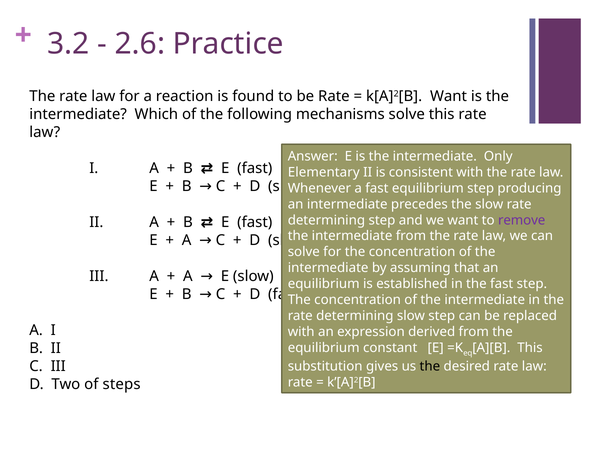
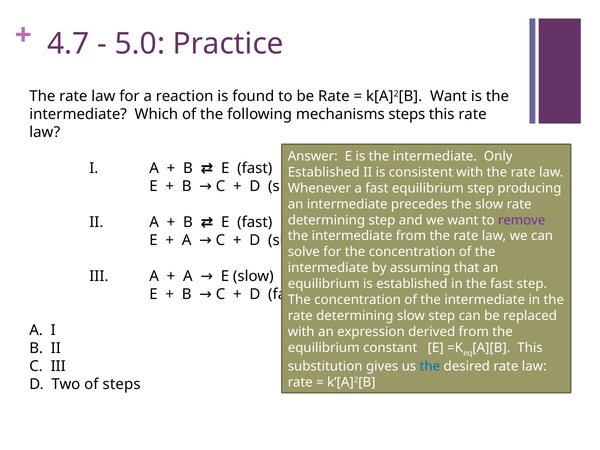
3.2: 3.2 -> 4.7
2.6: 2.6 -> 5.0
mechanisms solve: solve -> steps
Elementary at (324, 172): Elementary -> Established
the at (430, 366) colour: black -> blue
